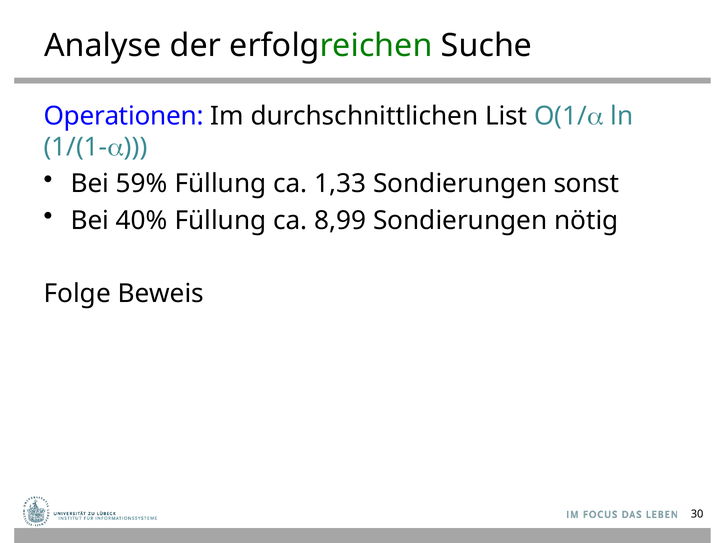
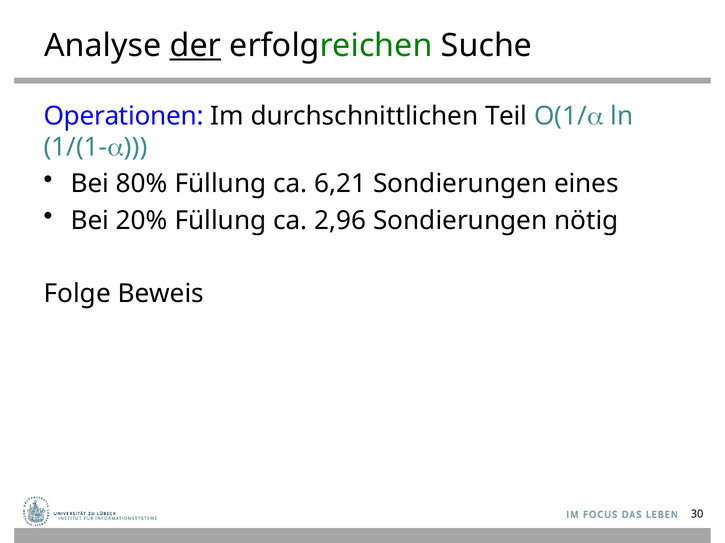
der underline: none -> present
List: List -> Teil
59%: 59% -> 80%
1,33: 1,33 -> 6,21
sonst: sonst -> eines
40%: 40% -> 20%
8,99: 8,99 -> 2,96
